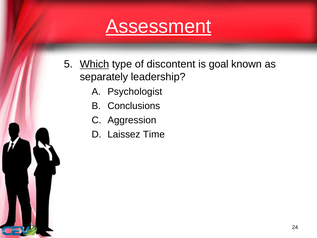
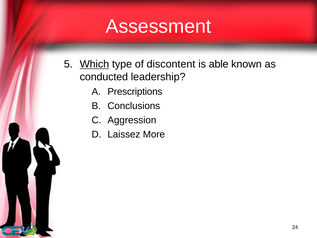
Assessment underline: present -> none
goal: goal -> able
separately: separately -> conducted
Psychologist: Psychologist -> Prescriptions
Time: Time -> More
